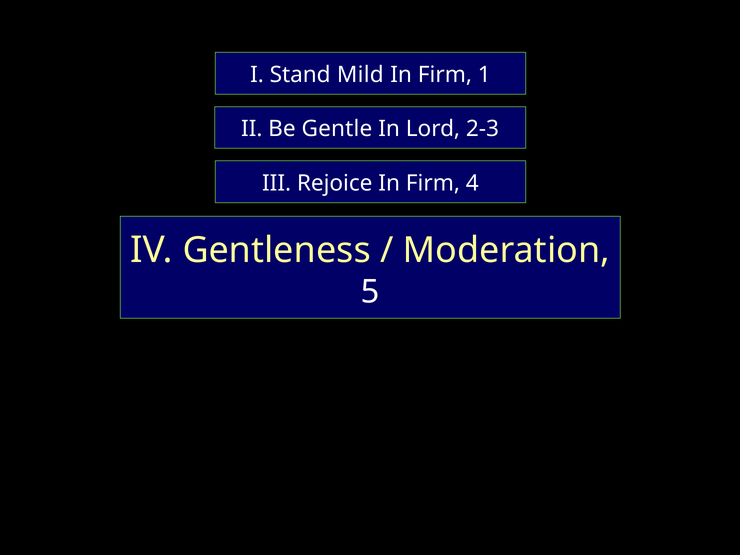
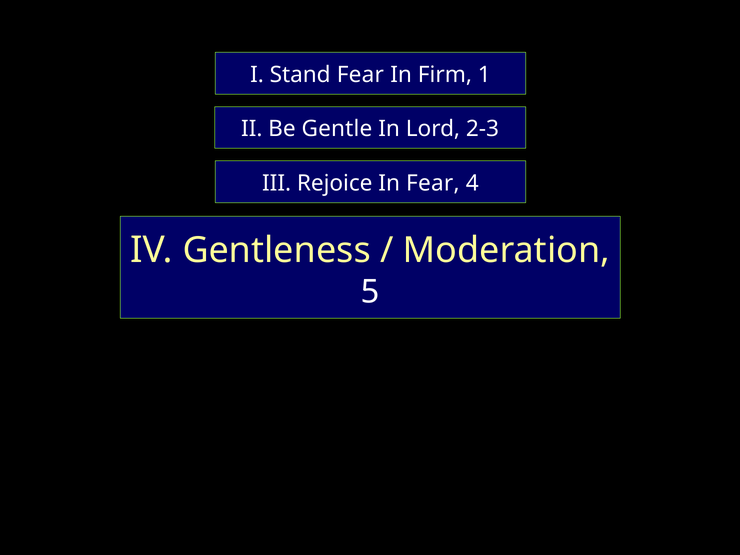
Stand Mild: Mild -> Fear
Rejoice In Firm: Firm -> Fear
